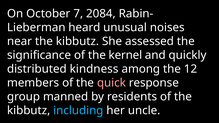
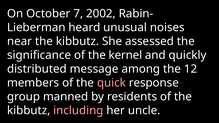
2084: 2084 -> 2002
kindness: kindness -> message
including colour: light blue -> pink
